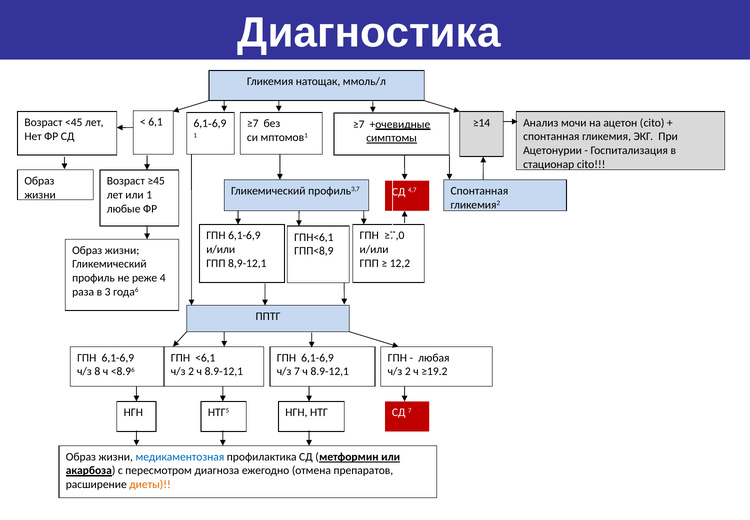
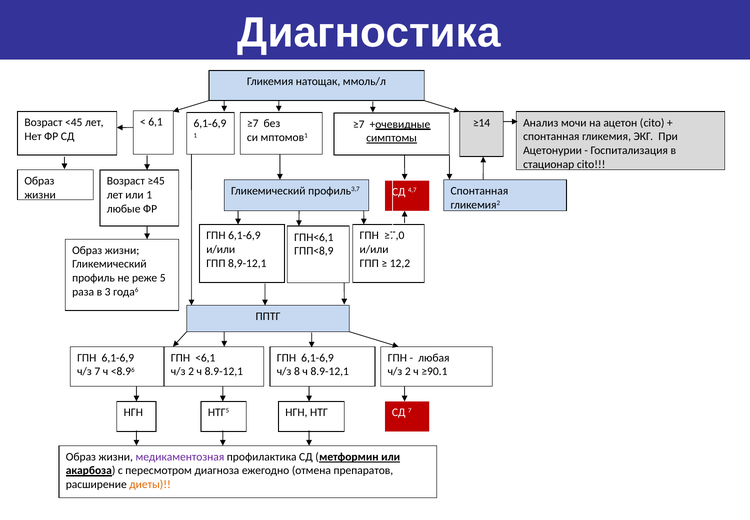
4: 4 -> 5
ч/з 8: 8 -> 7
ч/з 7: 7 -> 8
≥19.2: ≥19.2 -> ≥90.1
медикаментозная colour: blue -> purple
